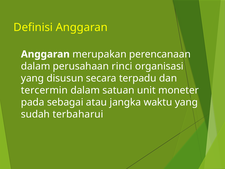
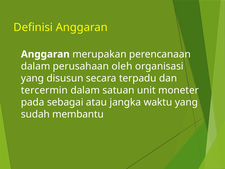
rinci: rinci -> oleh
terbaharui: terbaharui -> membantu
